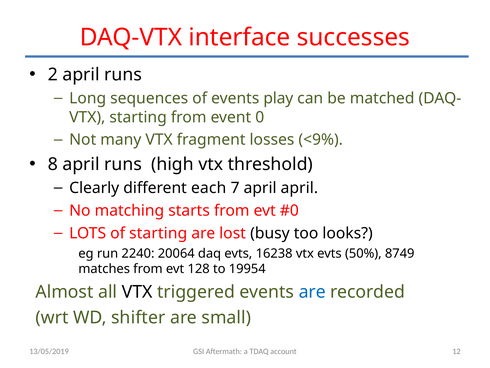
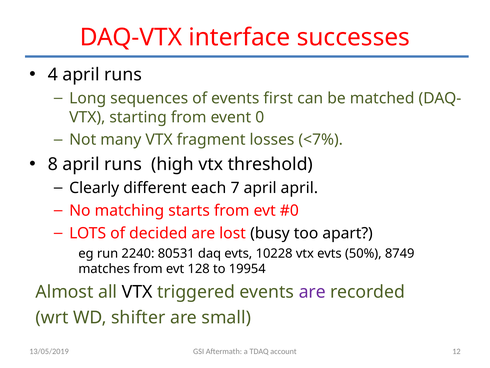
2: 2 -> 4
play: play -> first
<9%: <9% -> <7%
of starting: starting -> decided
looks: looks -> apart
20064: 20064 -> 80531
16238: 16238 -> 10228
are at (312, 292) colour: blue -> purple
